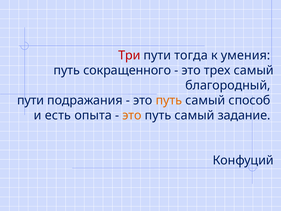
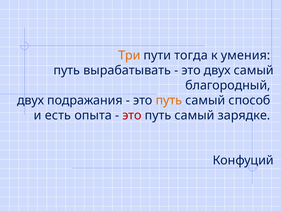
Три colour: red -> orange
сокращенного: сокращенного -> вырабатывать
это трех: трех -> двух
пути at (31, 100): пути -> двух
это at (132, 115) colour: orange -> red
задание: задание -> зарядке
